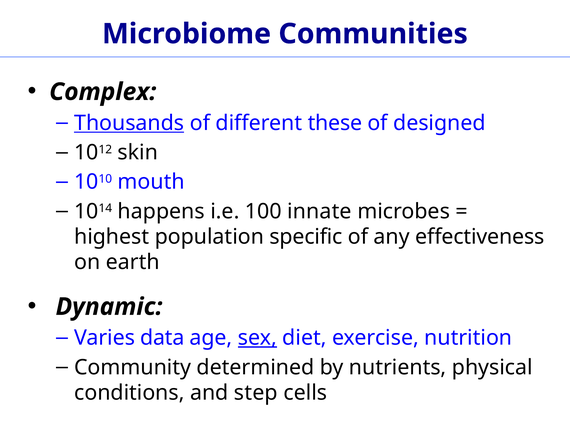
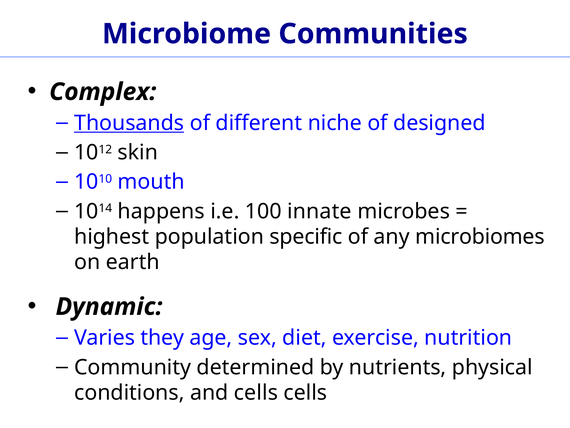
these: these -> niche
effectiveness: effectiveness -> microbiomes
data: data -> they
sex underline: present -> none
and step: step -> cells
